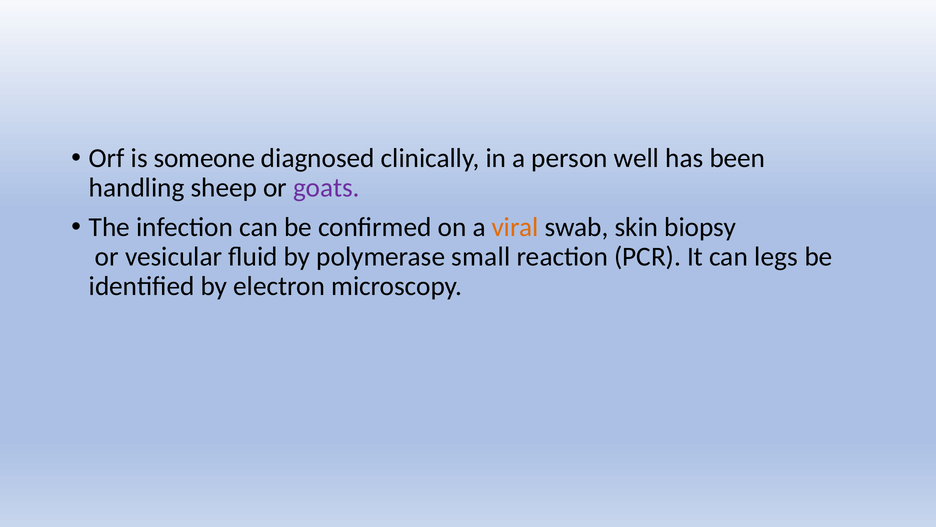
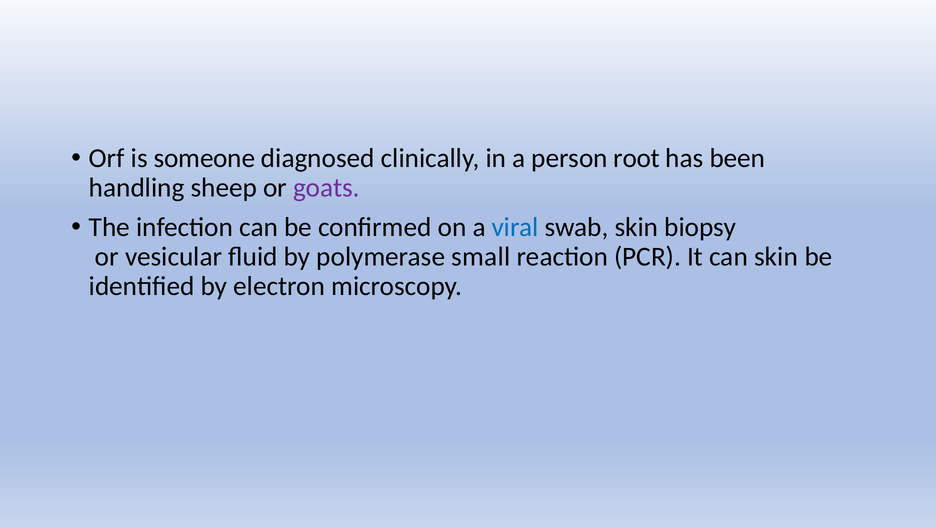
well: well -> root
viral colour: orange -> blue
can legs: legs -> skin
